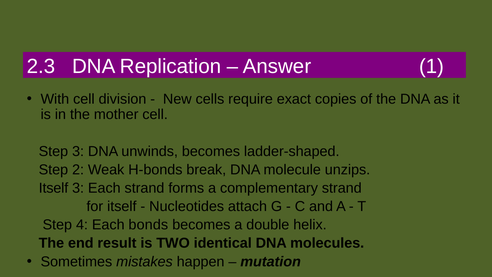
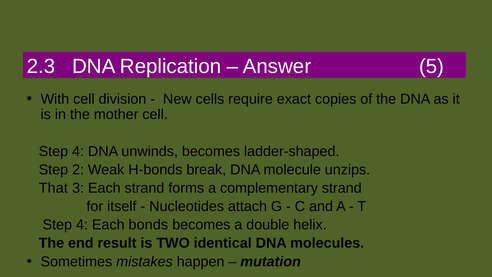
1: 1 -> 5
3 at (78, 151): 3 -> 4
Itself at (53, 188): Itself -> That
